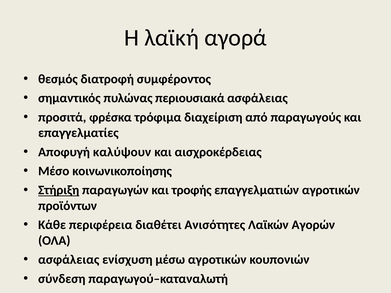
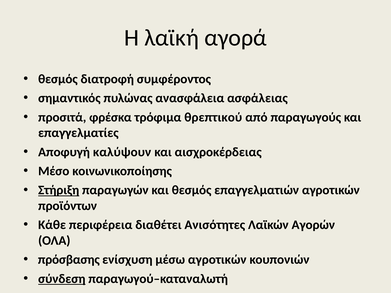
περιουσιακά: περιουσιακά -> ανασφάλεια
διαχείριση: διαχείριση -> θρεπτικού
και τροφής: τροφής -> θεσμός
ασφάλειας at (69, 260): ασφάλειας -> πρόσβασης
σύνδεση underline: none -> present
